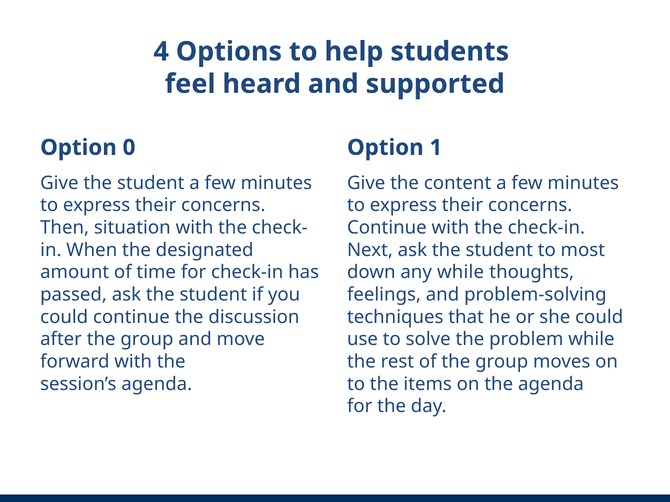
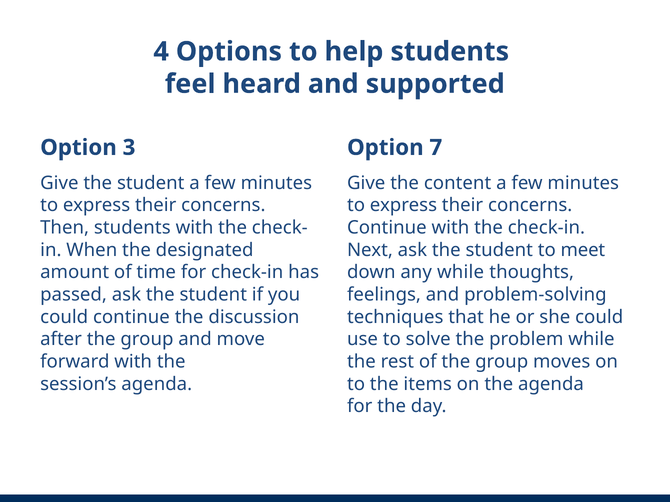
0: 0 -> 3
1: 1 -> 7
Then situation: situation -> students
most: most -> meet
